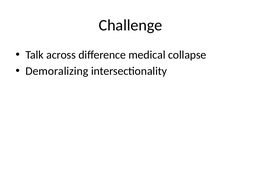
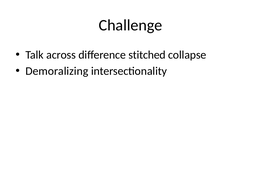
medical: medical -> stitched
